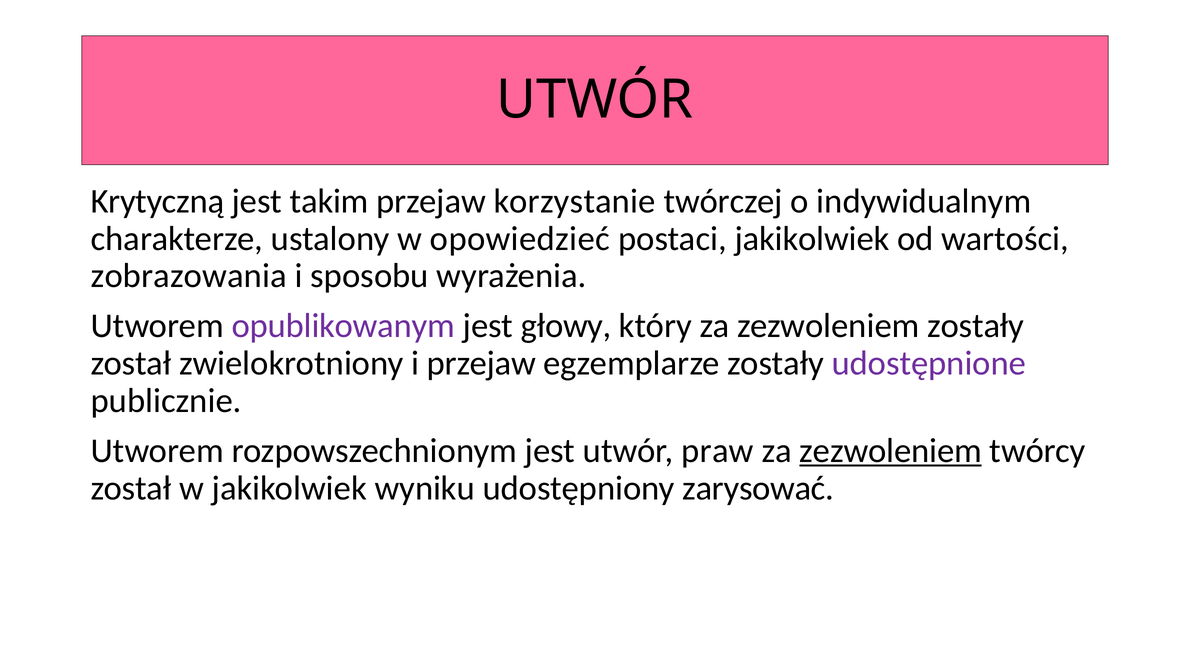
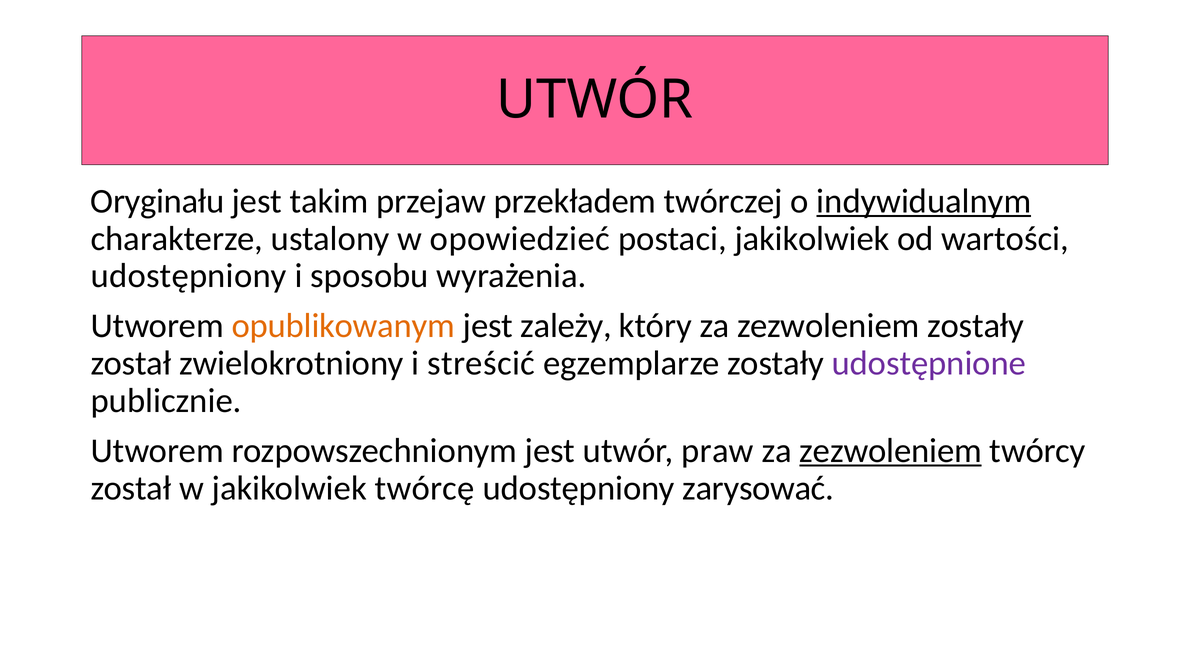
Krytyczną: Krytyczną -> Oryginału
korzystanie: korzystanie -> przekładem
indywidualnym underline: none -> present
zobrazowania at (189, 276): zobrazowania -> udostępniony
opublikowanym colour: purple -> orange
głowy: głowy -> zależy
i przejaw: przejaw -> streścić
wyniku: wyniku -> twórcę
